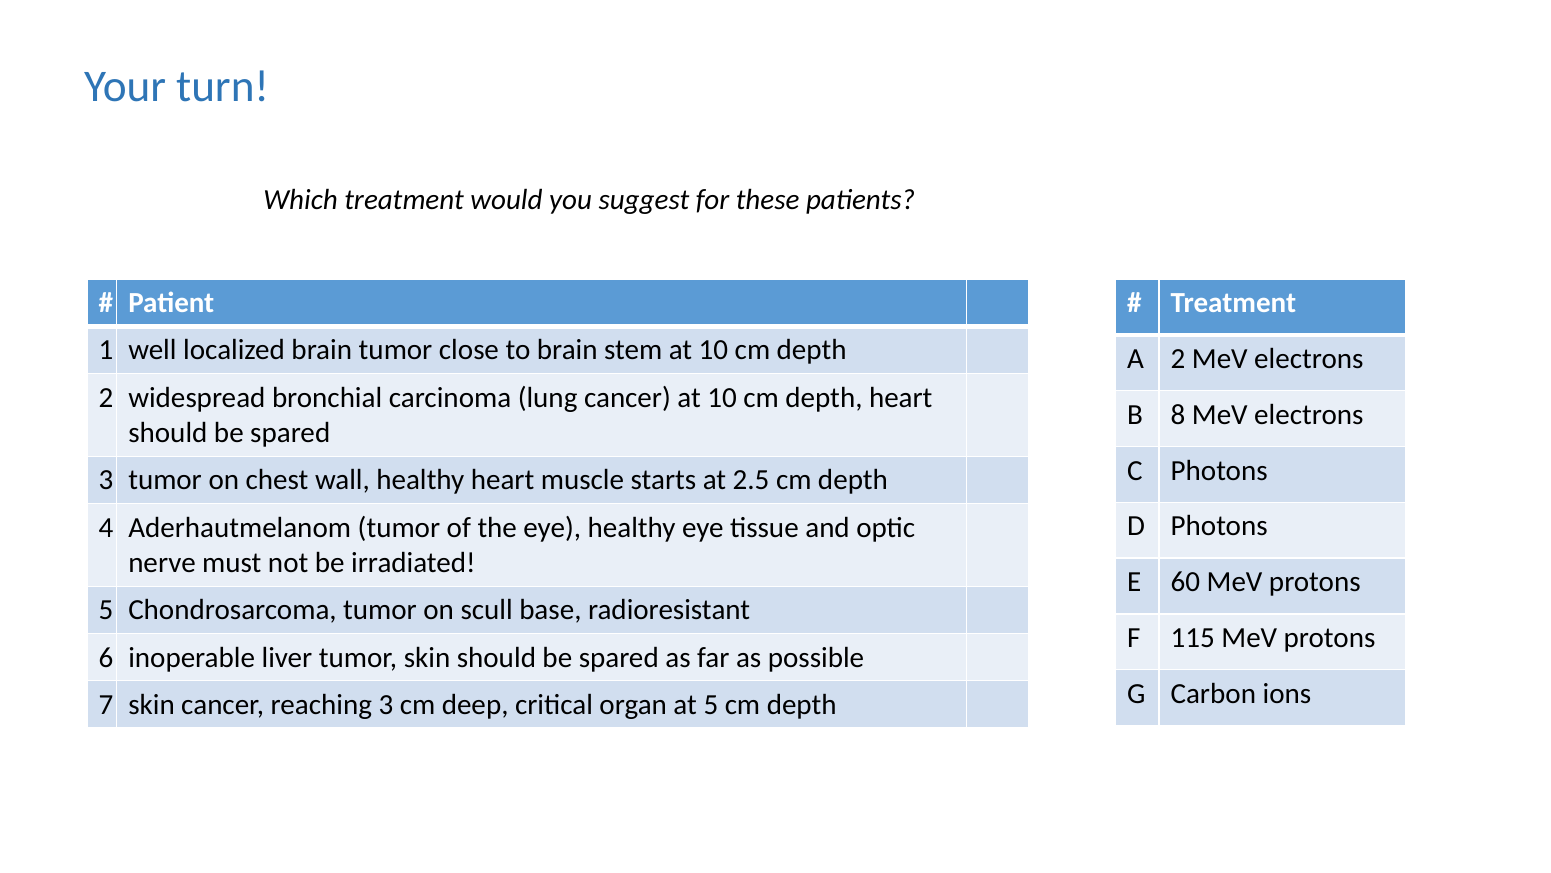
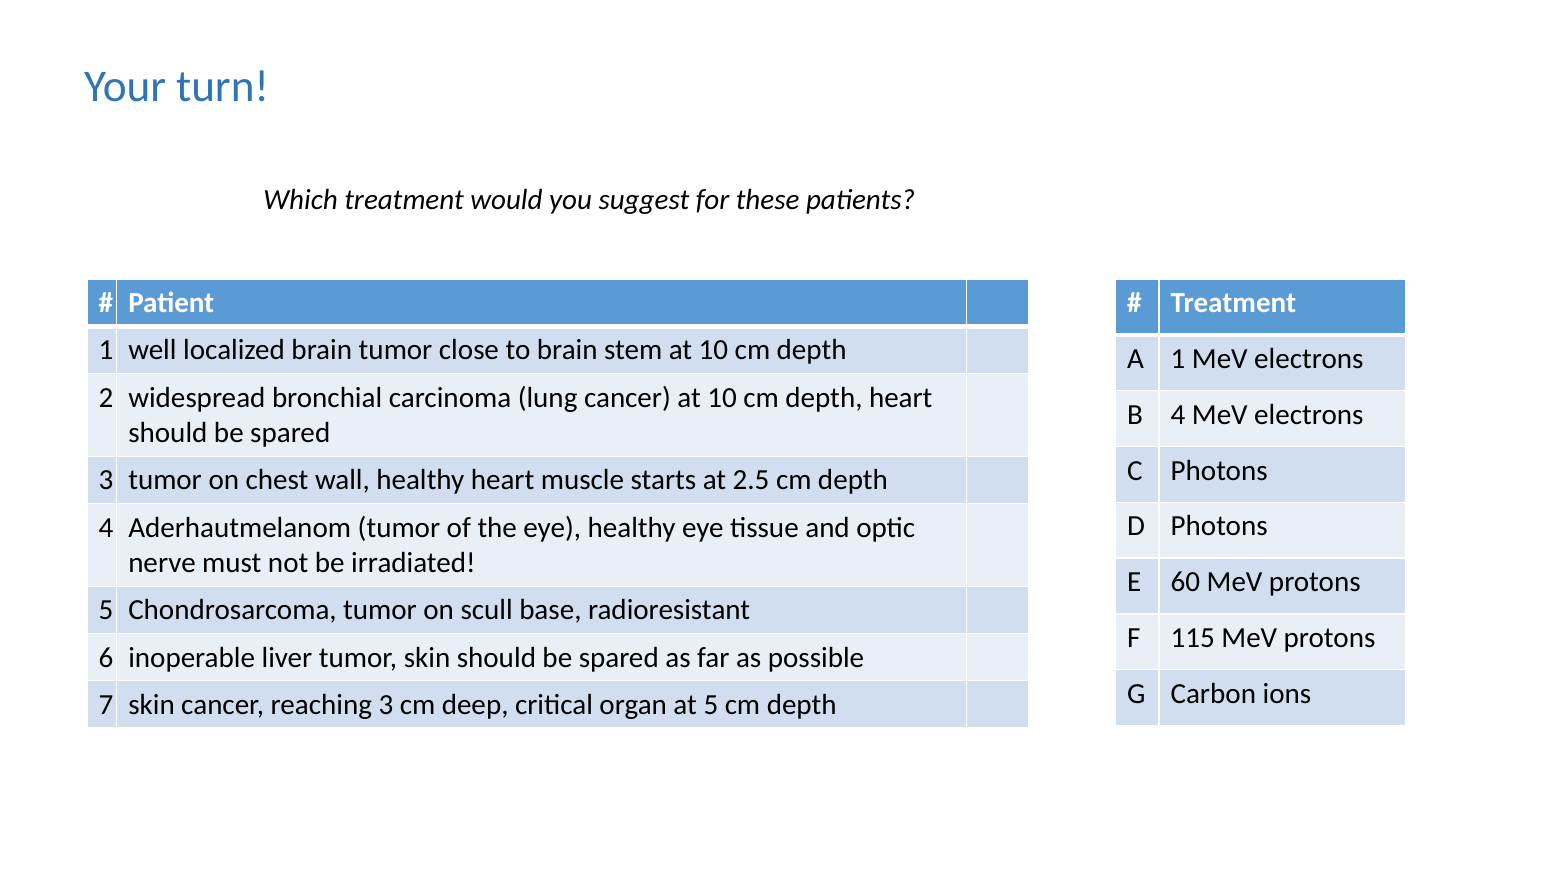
A 2: 2 -> 1
B 8: 8 -> 4
